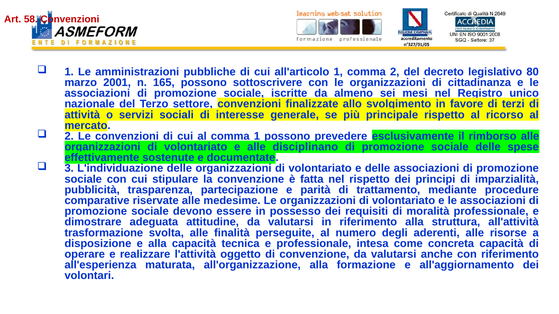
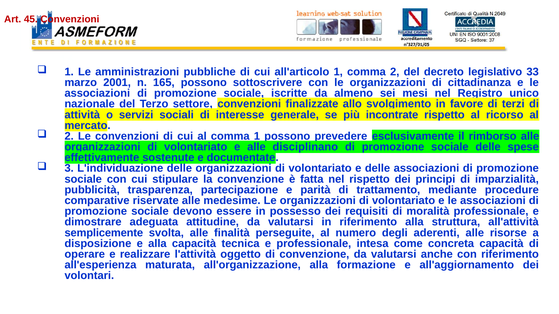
58: 58 -> 45
80: 80 -> 33
principale: principale -> incontrate
trasformazione: trasformazione -> semplicemente
